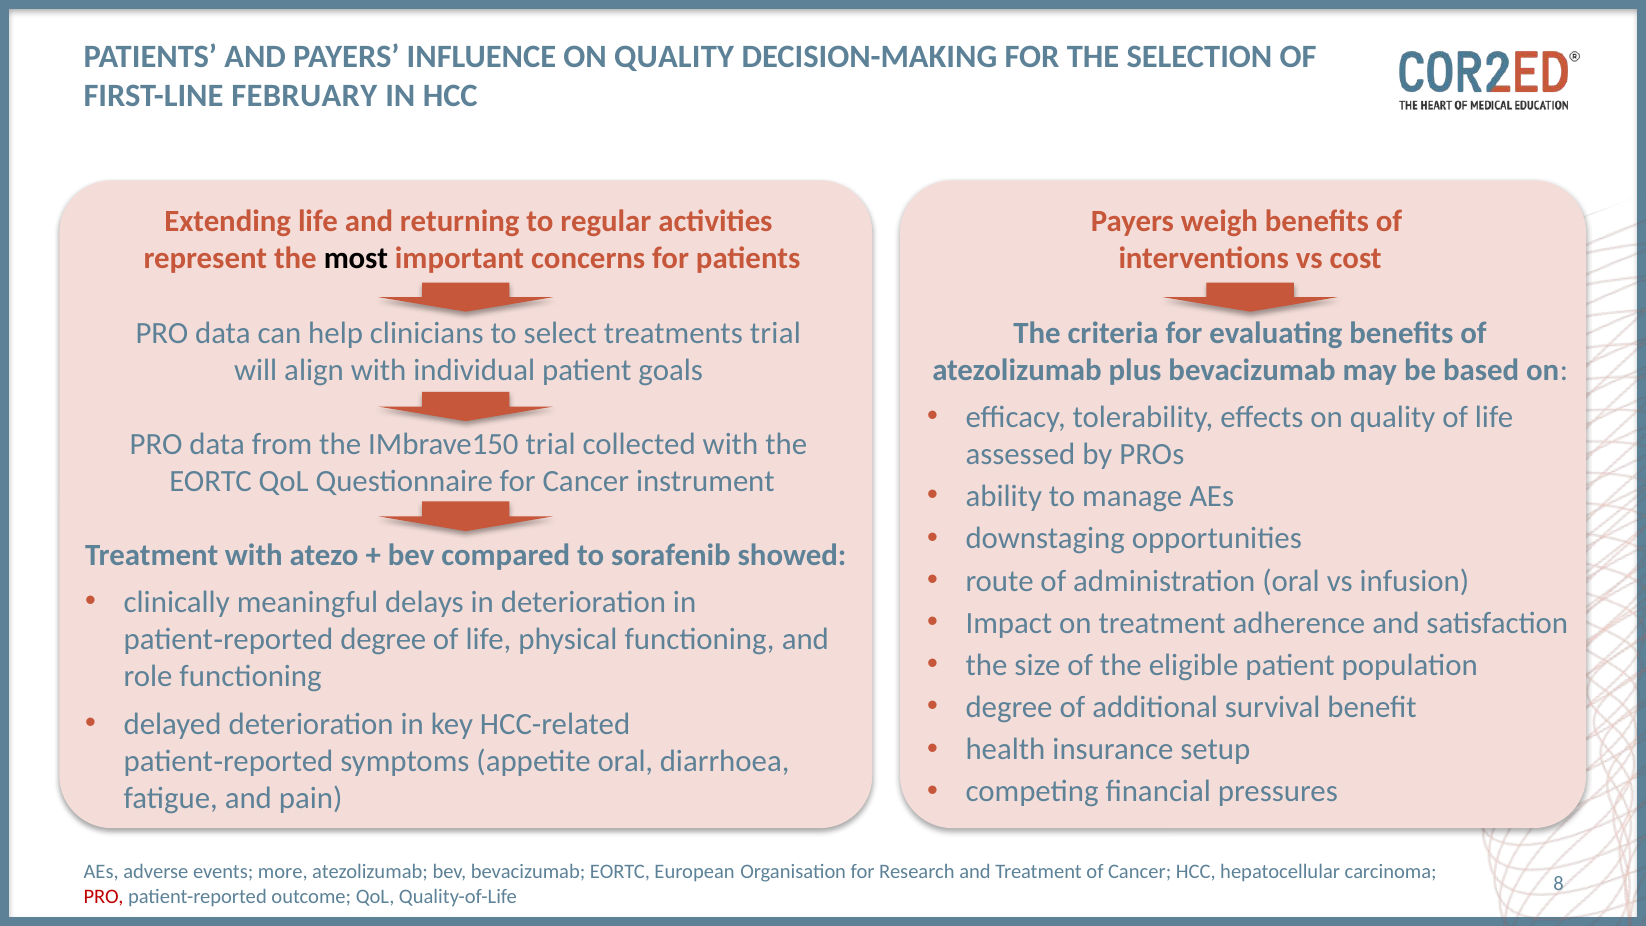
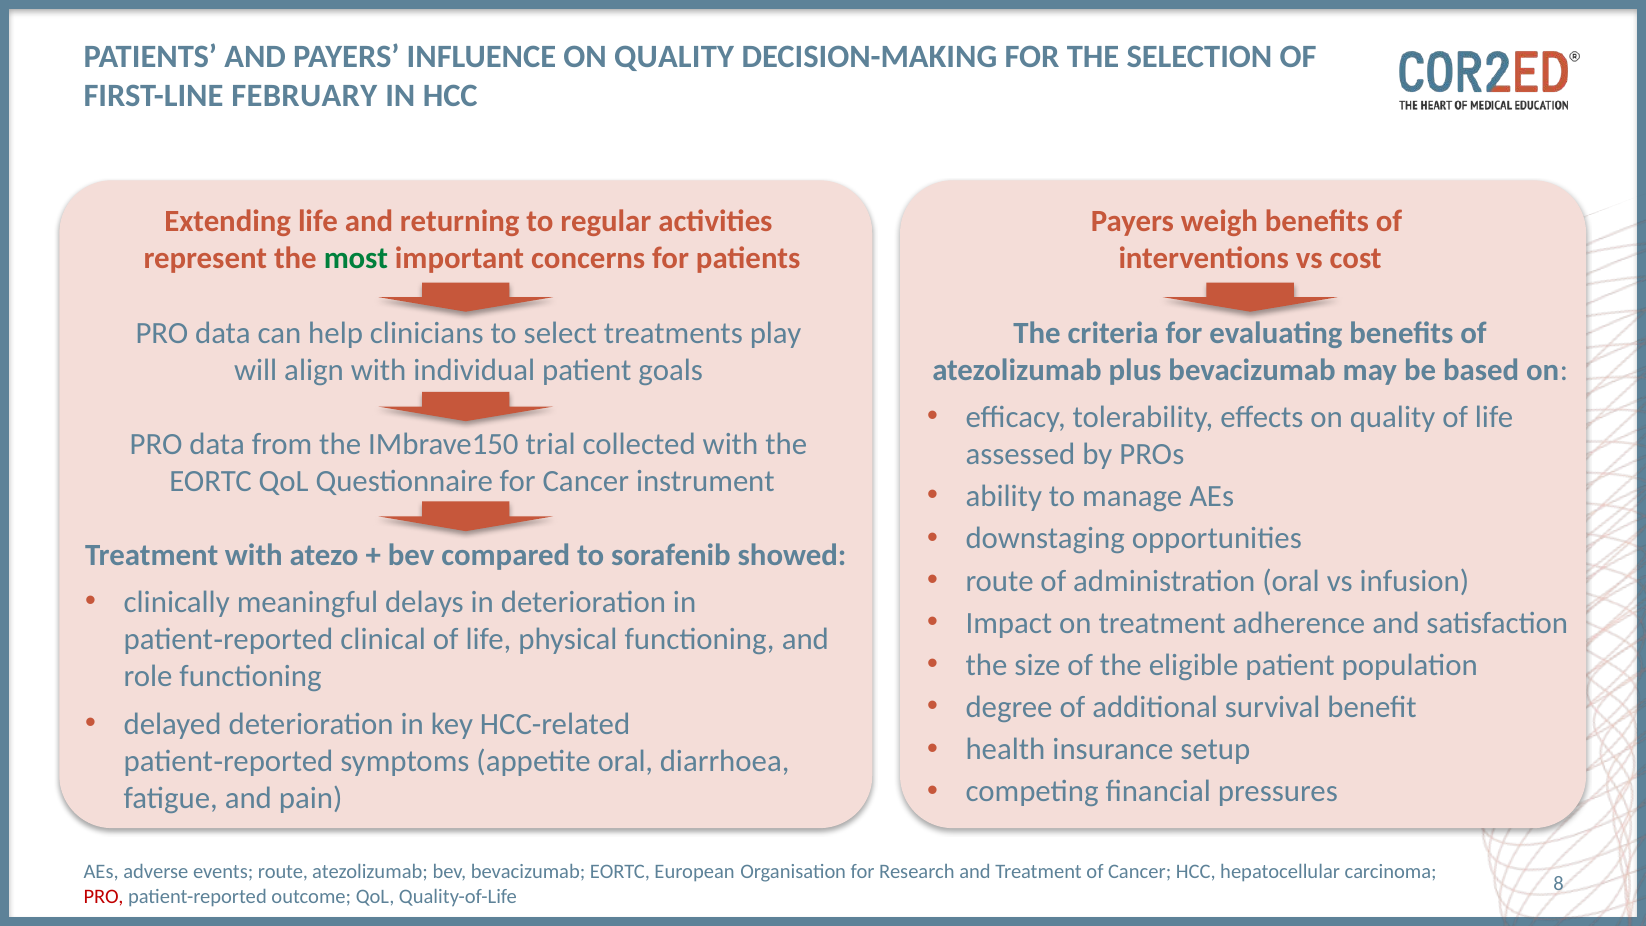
most colour: black -> green
treatments trial: trial -> play
degree at (383, 639): degree -> clinical
events more: more -> route
